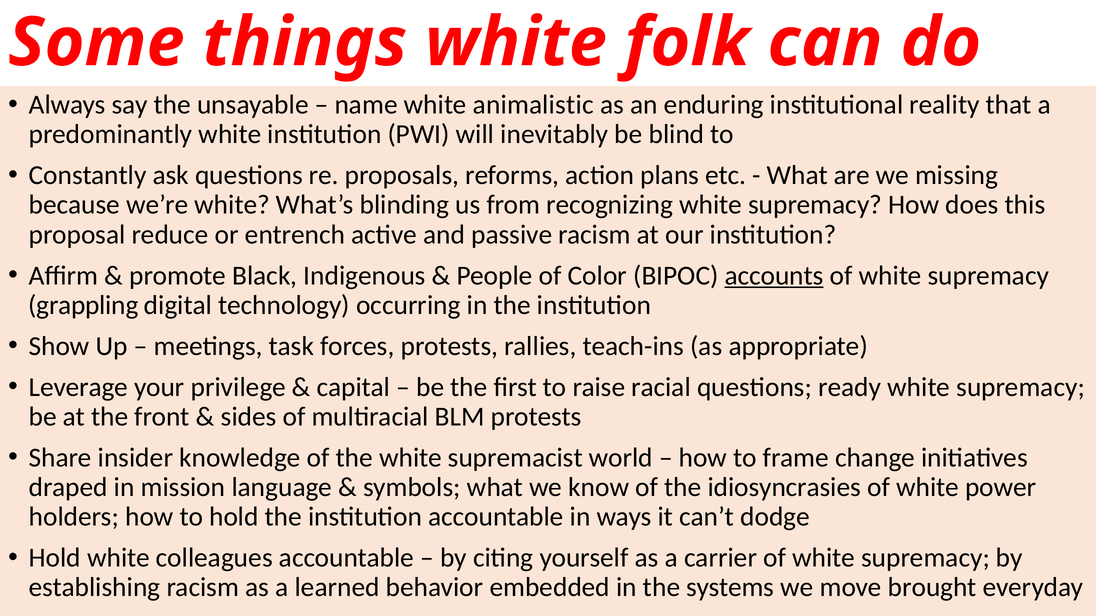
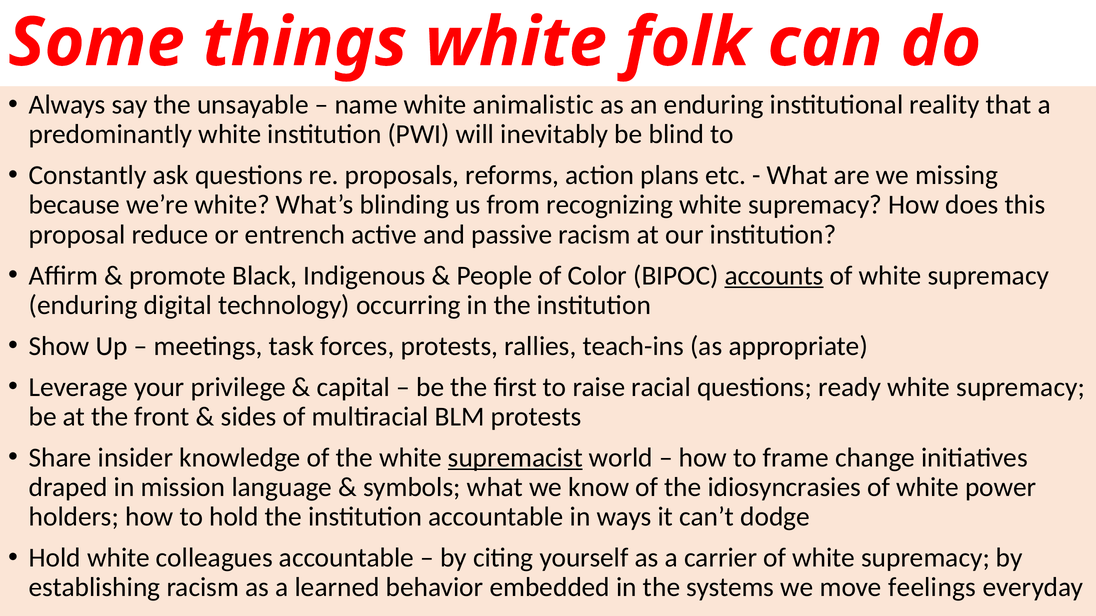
grappling at (83, 305): grappling -> enduring
supremacist underline: none -> present
brought: brought -> feelings
